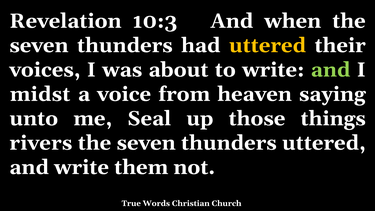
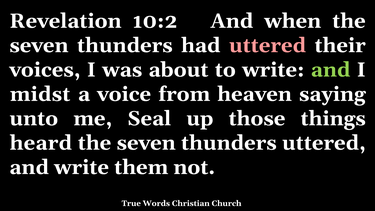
10:3: 10:3 -> 10:2
uttered at (267, 45) colour: yellow -> pink
rivers: rivers -> heard
